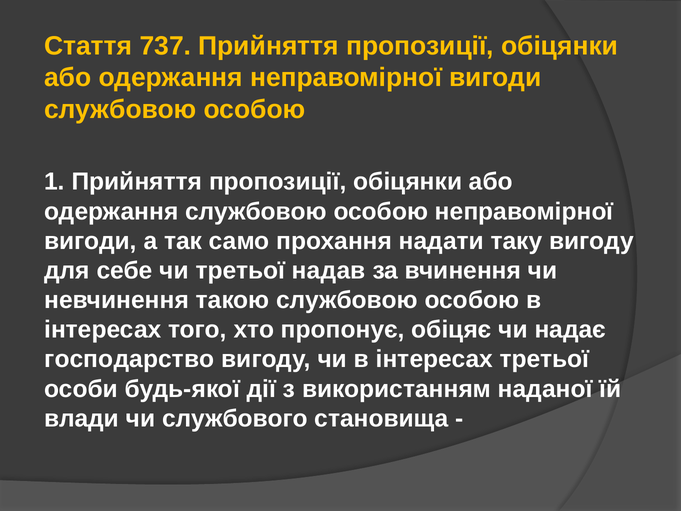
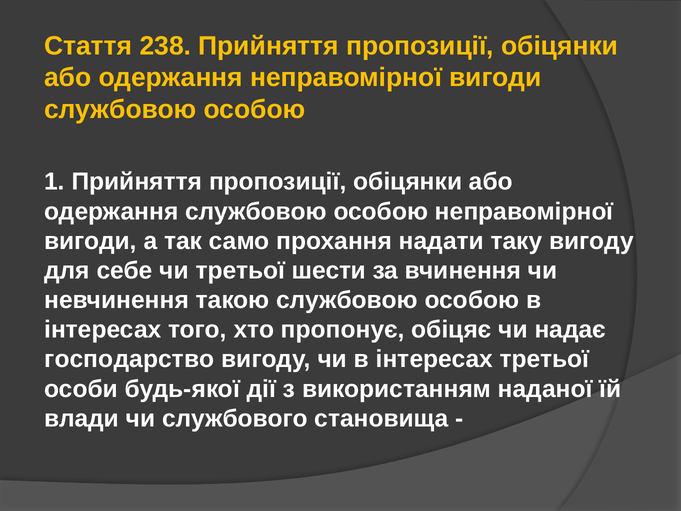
737: 737 -> 238
надав: надав -> шести
